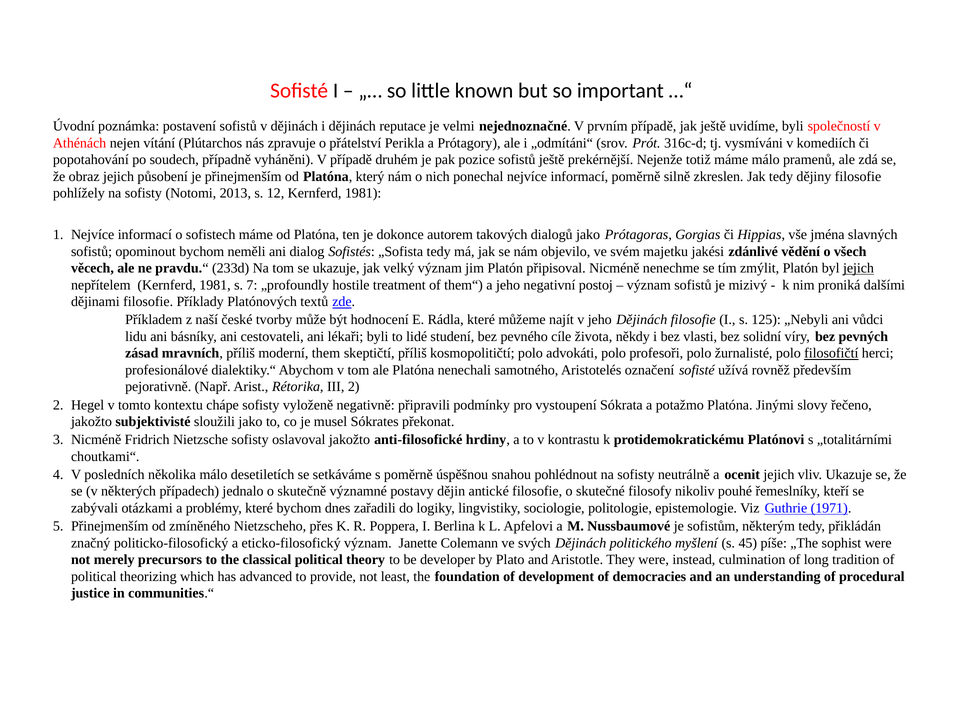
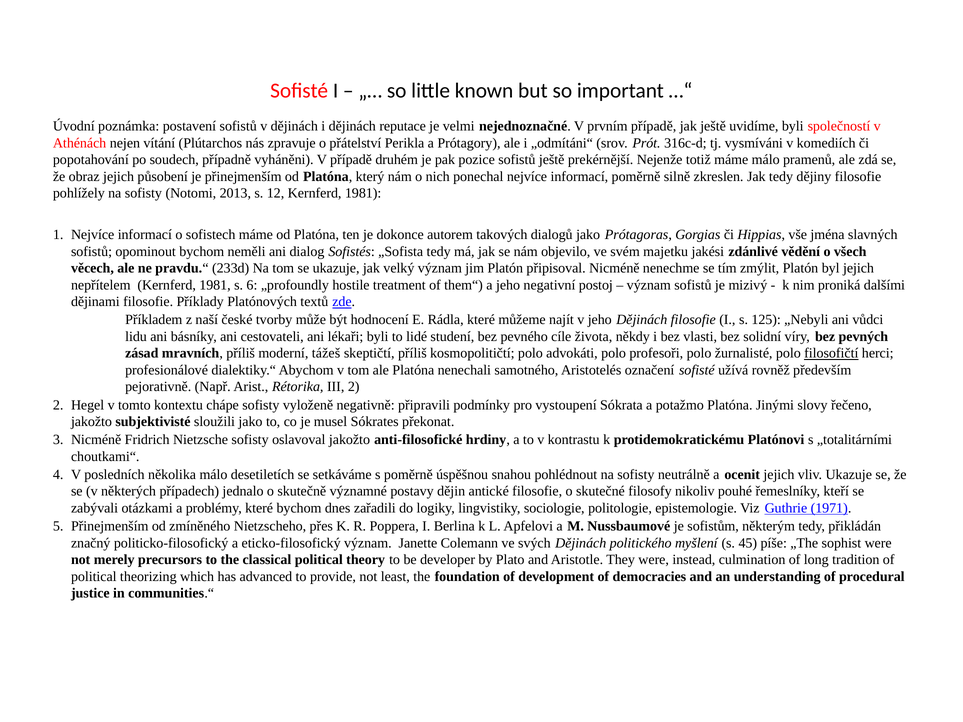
jejich at (859, 268) underline: present -> none
7: 7 -> 6
them: them -> tážeš
